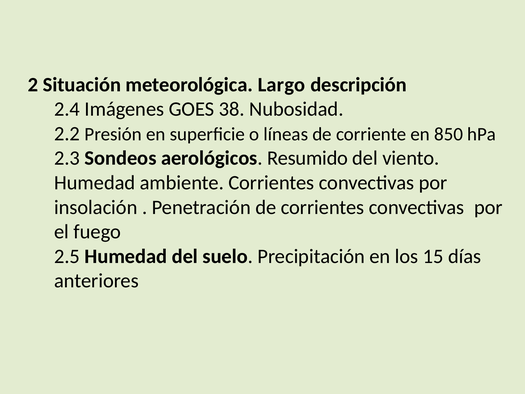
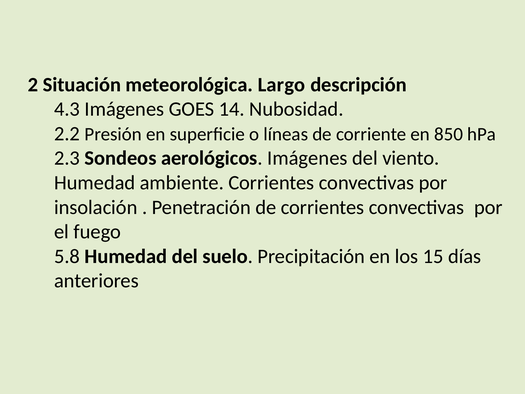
2.4: 2.4 -> 4.3
38: 38 -> 14
aerológicos Resumido: Resumido -> Imágenes
2.5: 2.5 -> 5.8
